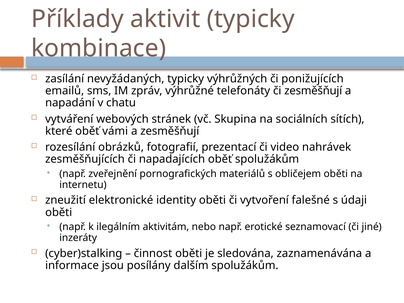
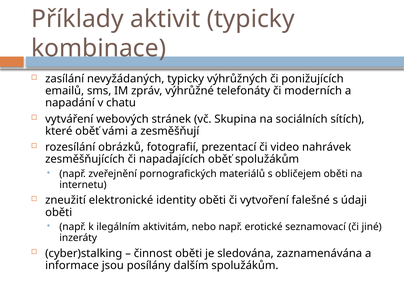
či zesměšňují: zesměšňují -> moderních
